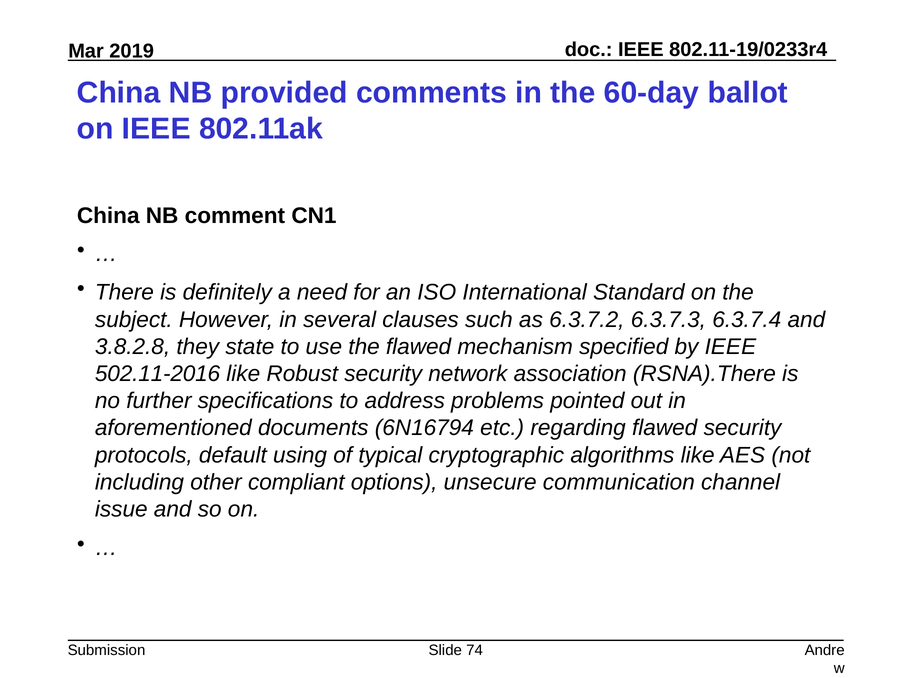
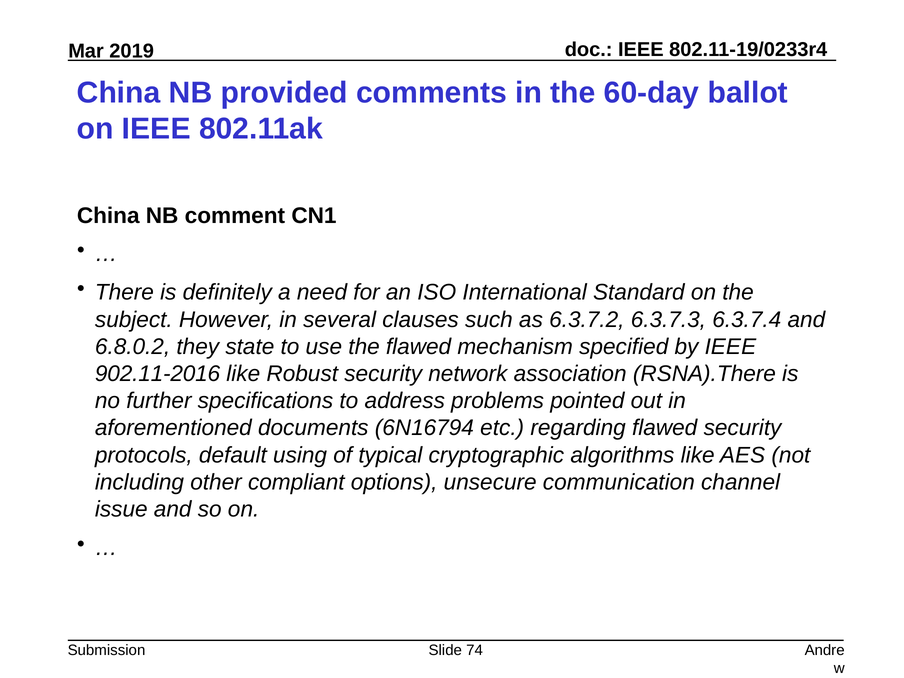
3.8.2.8: 3.8.2.8 -> 6.8.0.2
502.11-2016: 502.11-2016 -> 902.11-2016
